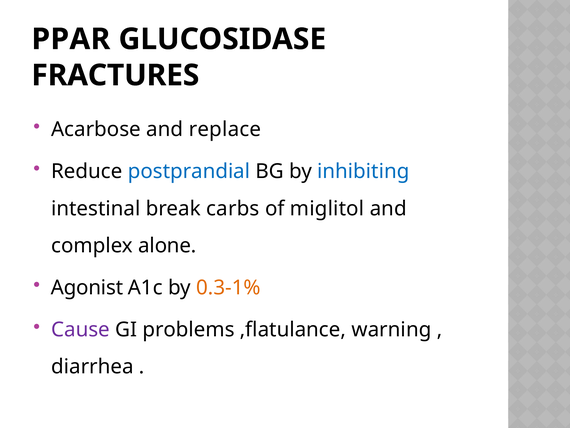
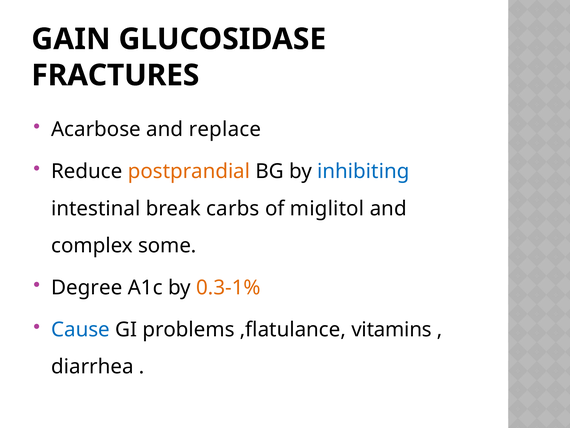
PPAR: PPAR -> GAIN
postprandial colour: blue -> orange
alone: alone -> some
Agonist: Agonist -> Degree
Cause colour: purple -> blue
warning: warning -> vitamins
